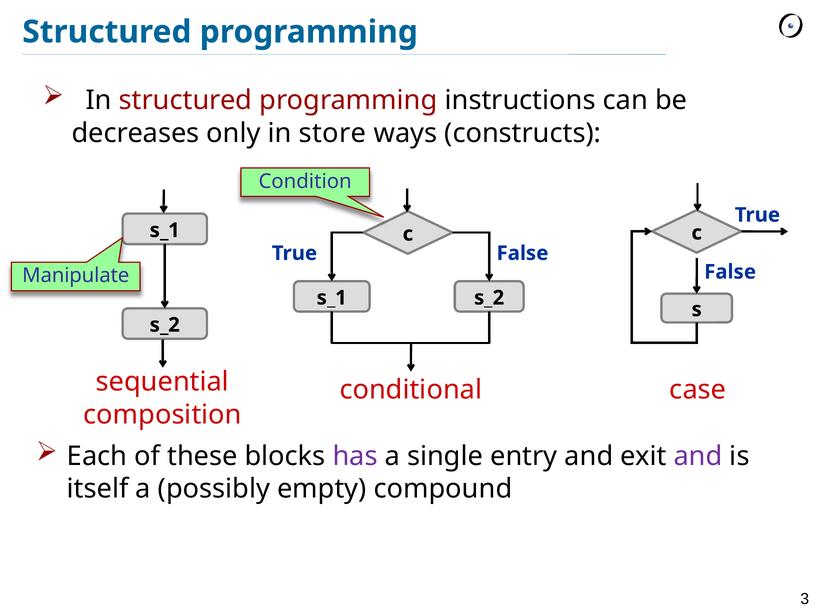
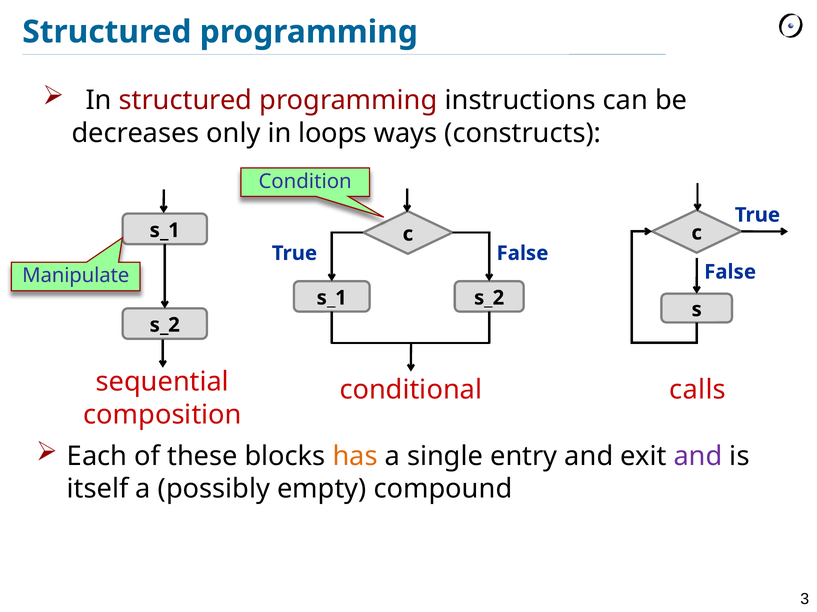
store: store -> loops
case: case -> calls
has colour: purple -> orange
